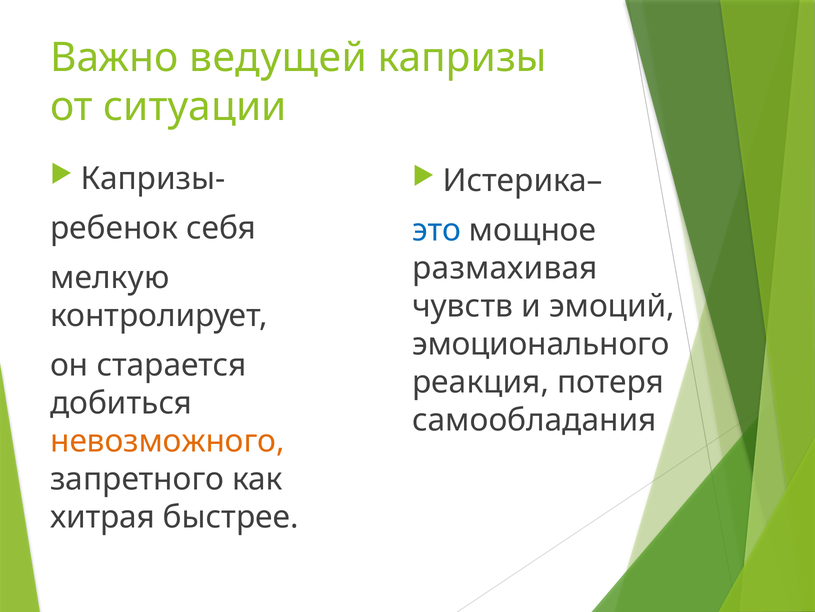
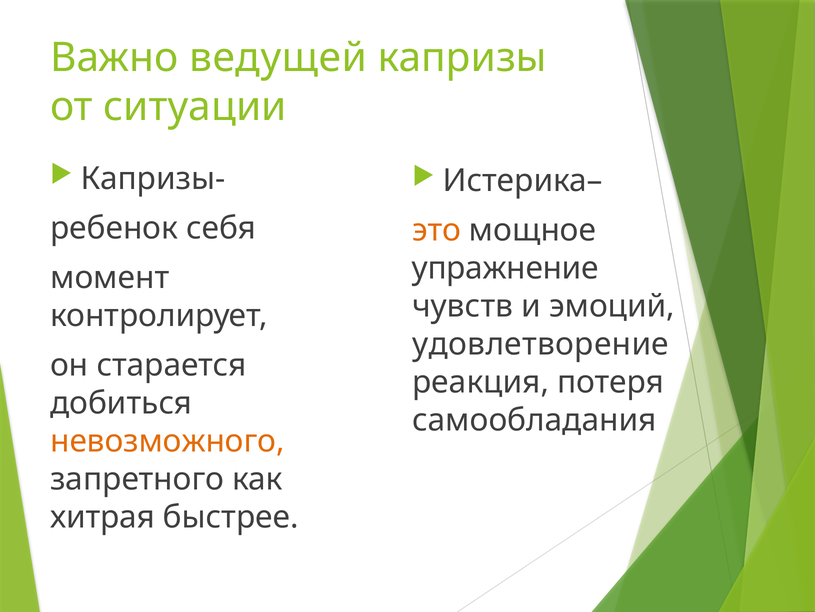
это colour: blue -> orange
размахивая: размахивая -> упражнение
мелкую: мелкую -> момент
эмоционального: эмоционального -> удовлетворение
